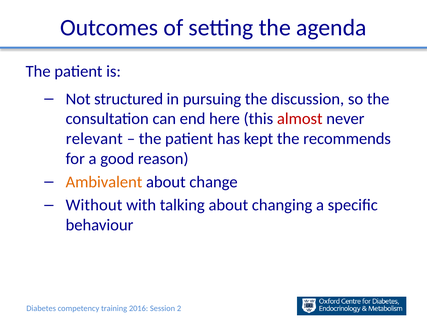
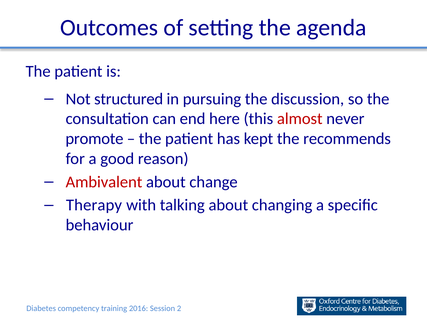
relevant: relevant -> promote
Ambivalent colour: orange -> red
Without: Without -> Therapy
